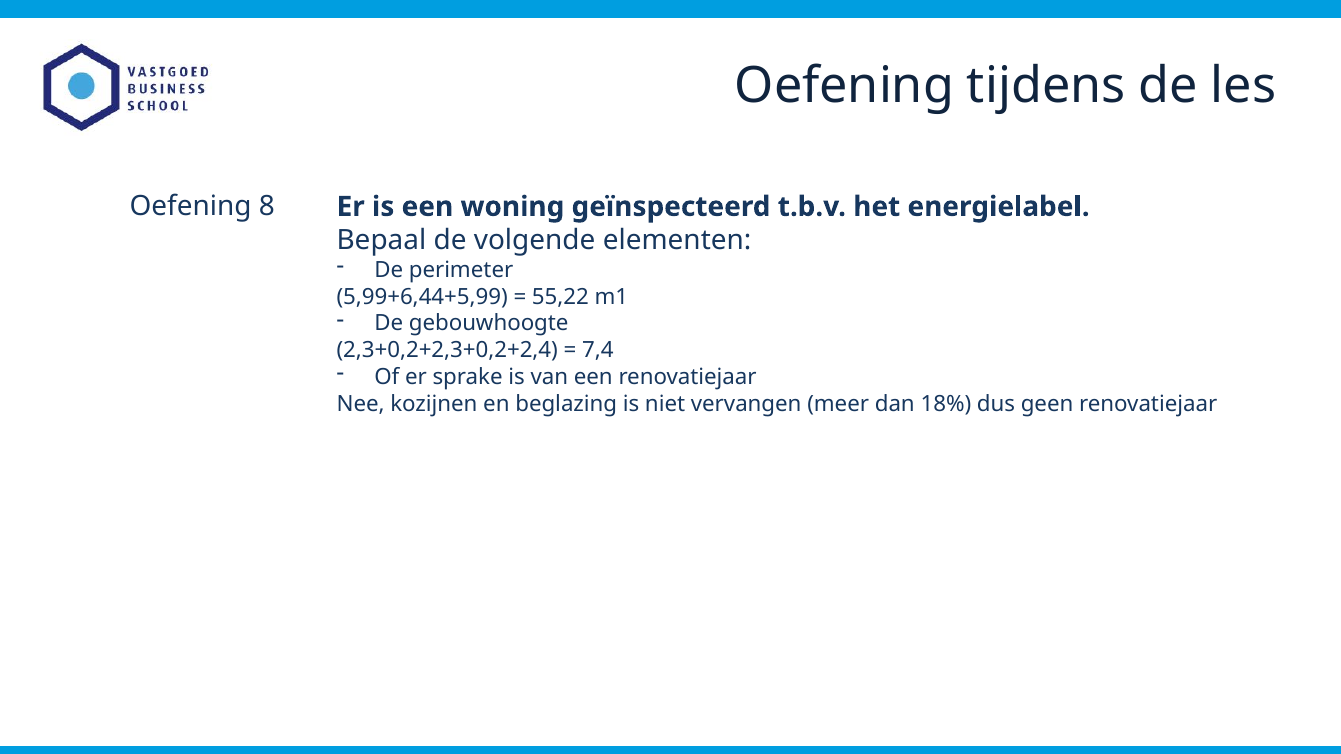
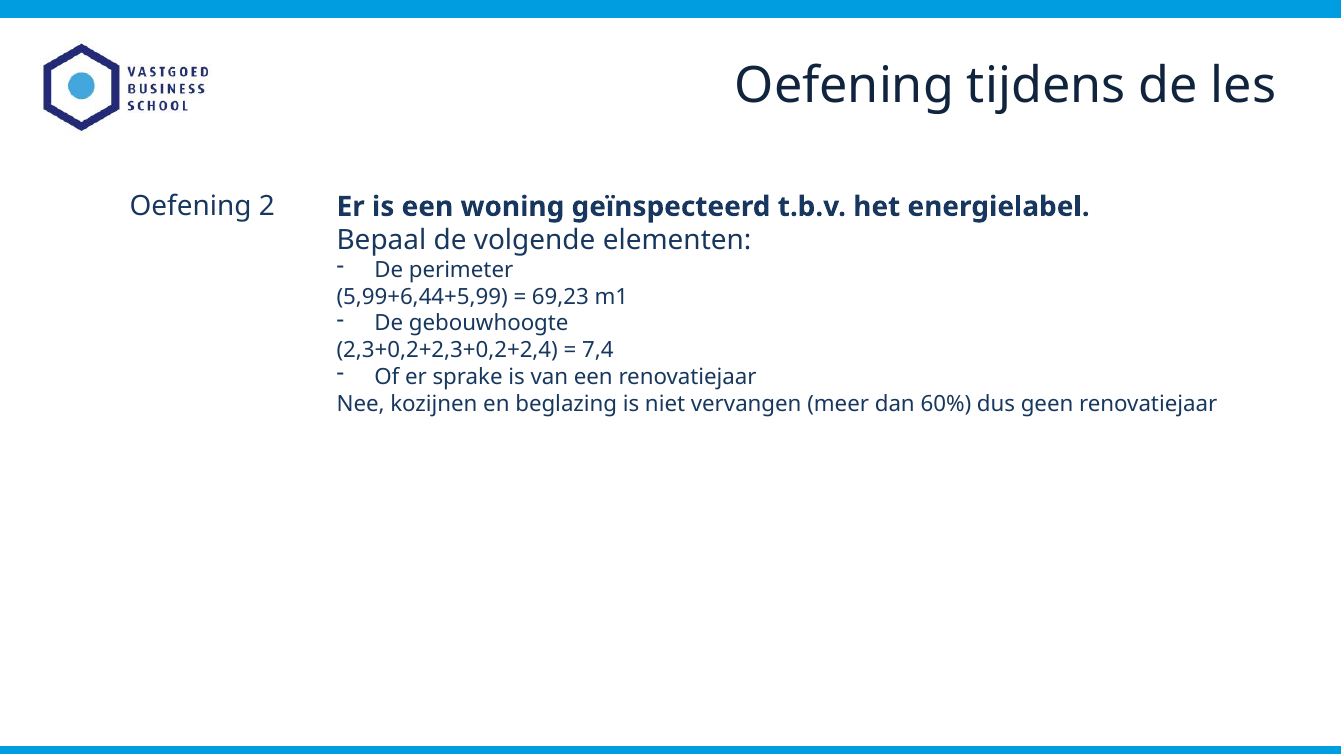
8: 8 -> 2
55,22: 55,22 -> 69,23
18%: 18% -> 60%
